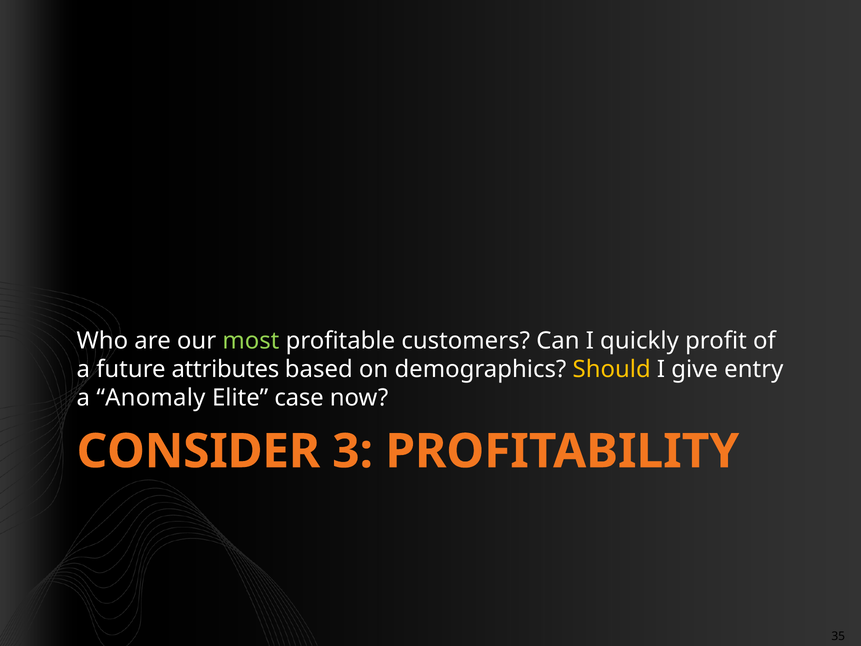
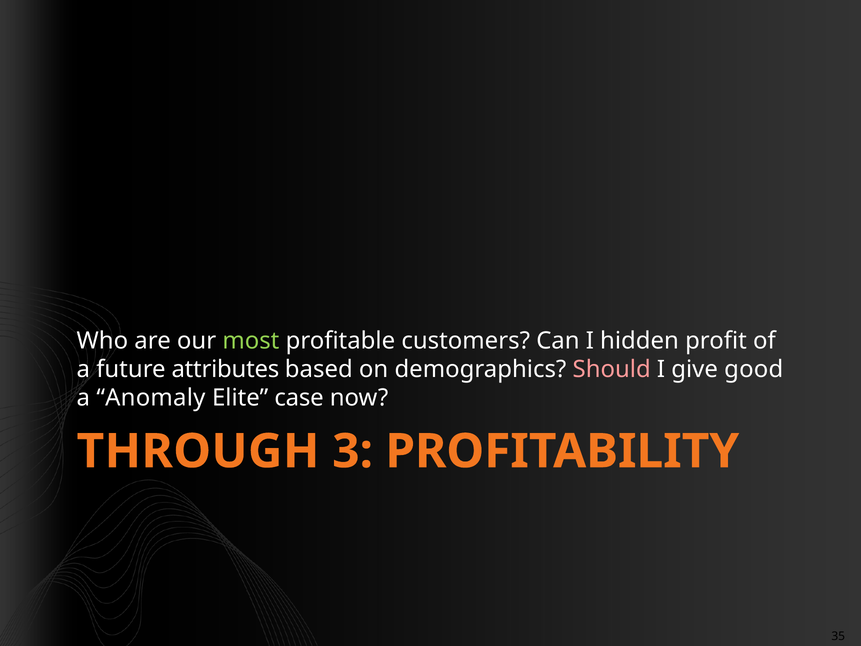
quickly: quickly -> hidden
Should colour: yellow -> pink
entry: entry -> good
CONSIDER: CONSIDER -> THROUGH
